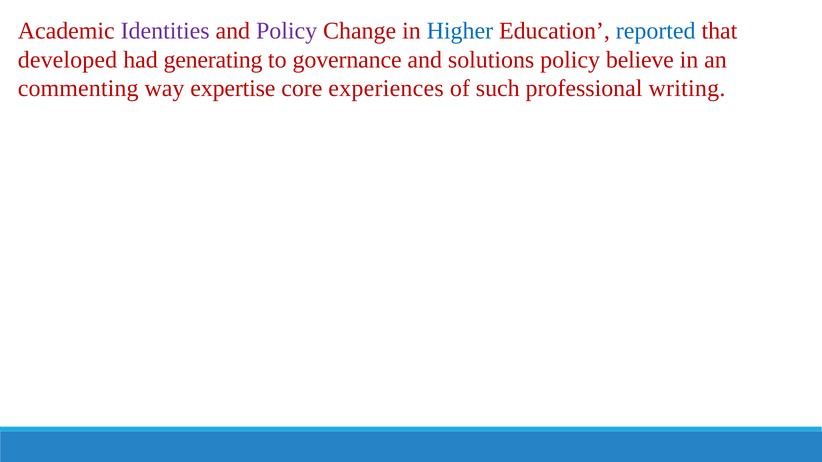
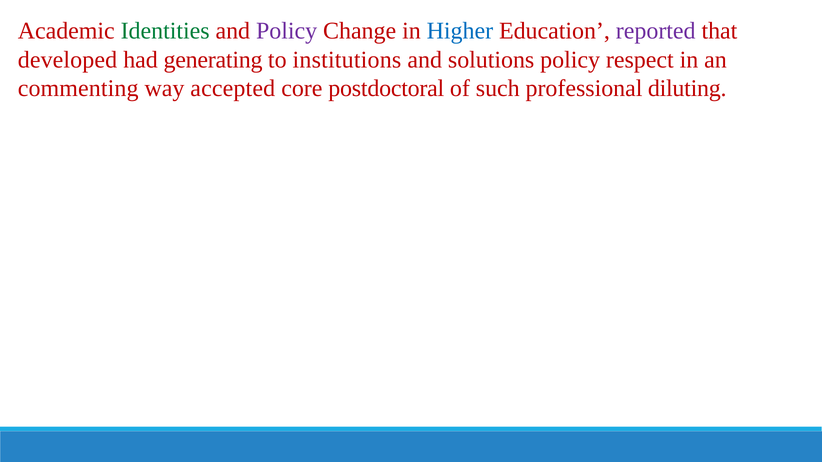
Identities colour: purple -> green
reported colour: blue -> purple
governance: governance -> institutions
believe: believe -> respect
expertise: expertise -> accepted
experiences: experiences -> postdoctoral
writing: writing -> diluting
